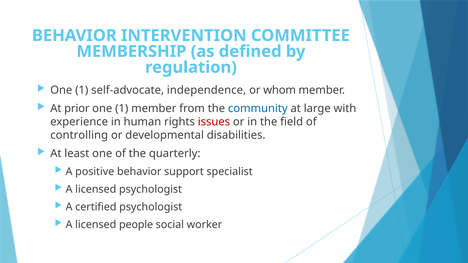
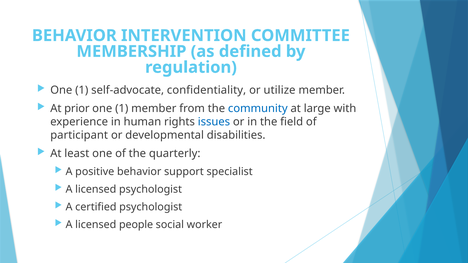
independence: independence -> confidentiality
whom: whom -> utilize
issues colour: red -> blue
controlling: controlling -> participant
